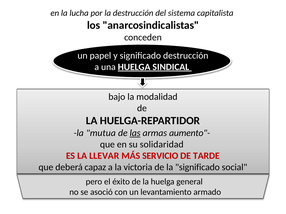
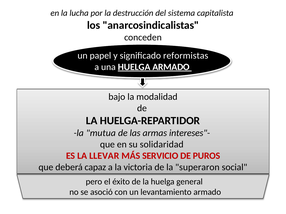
significado destrucción: destrucción -> reformistas
HUELGA SINDICAL: SINDICAL -> ARMADO
las underline: present -> none
aumento"-: aumento"- -> intereses"-
TARDE: TARDE -> PUROS
la significado: significado -> superaron
